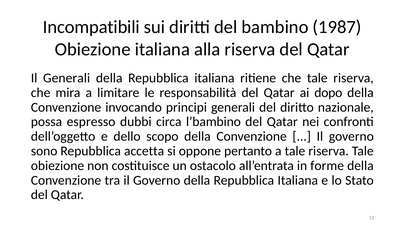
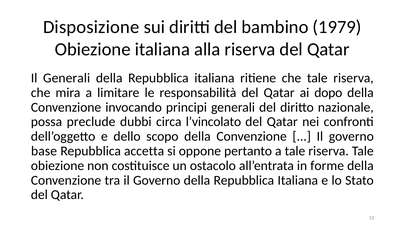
Incompatibili: Incompatibili -> Disposizione
1987: 1987 -> 1979
espresso: espresso -> preclude
l’bambino: l’bambino -> l’vincolato
sono: sono -> base
